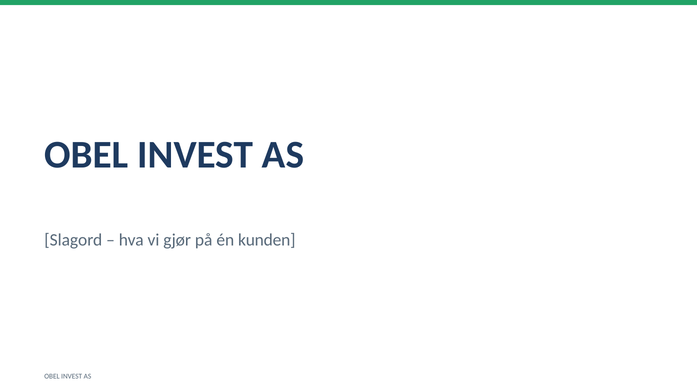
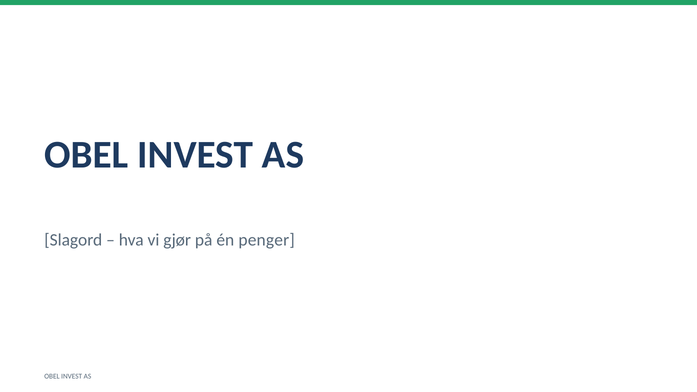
kunden: kunden -> penger
